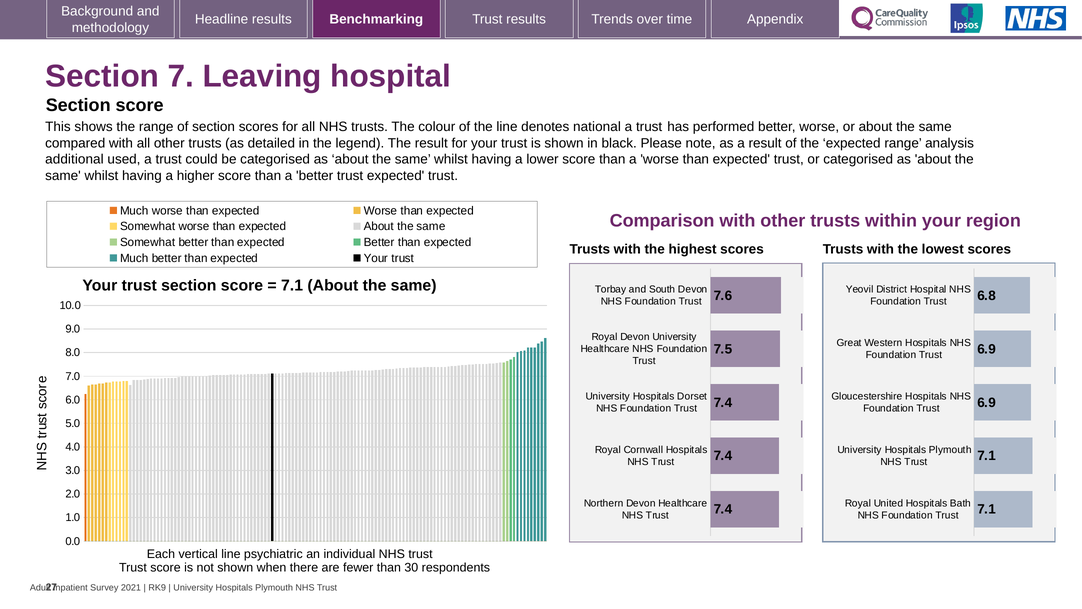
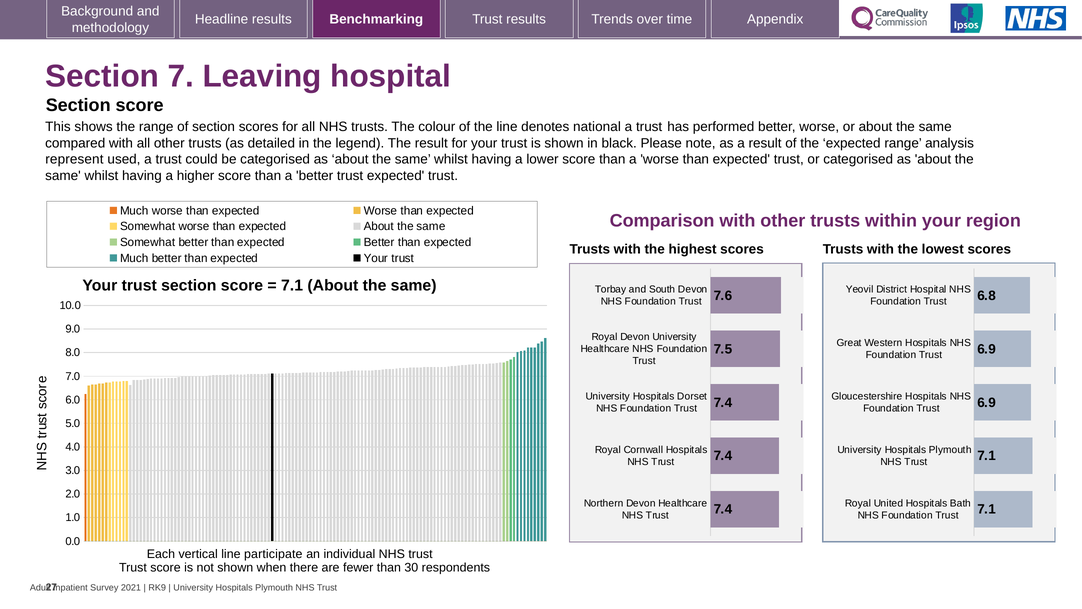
additional: additional -> represent
psychiatric: psychiatric -> participate
